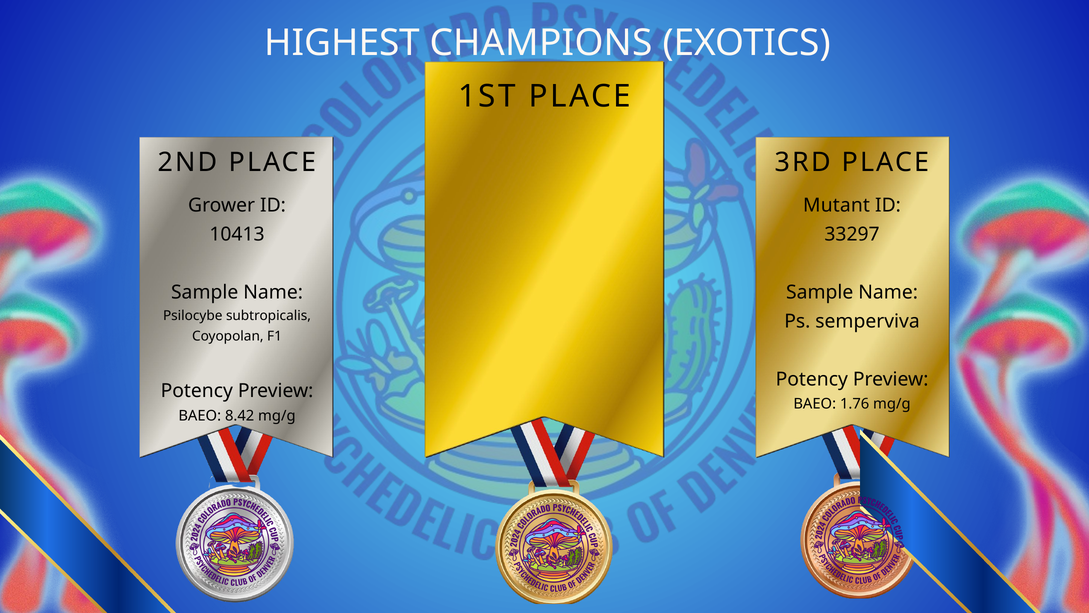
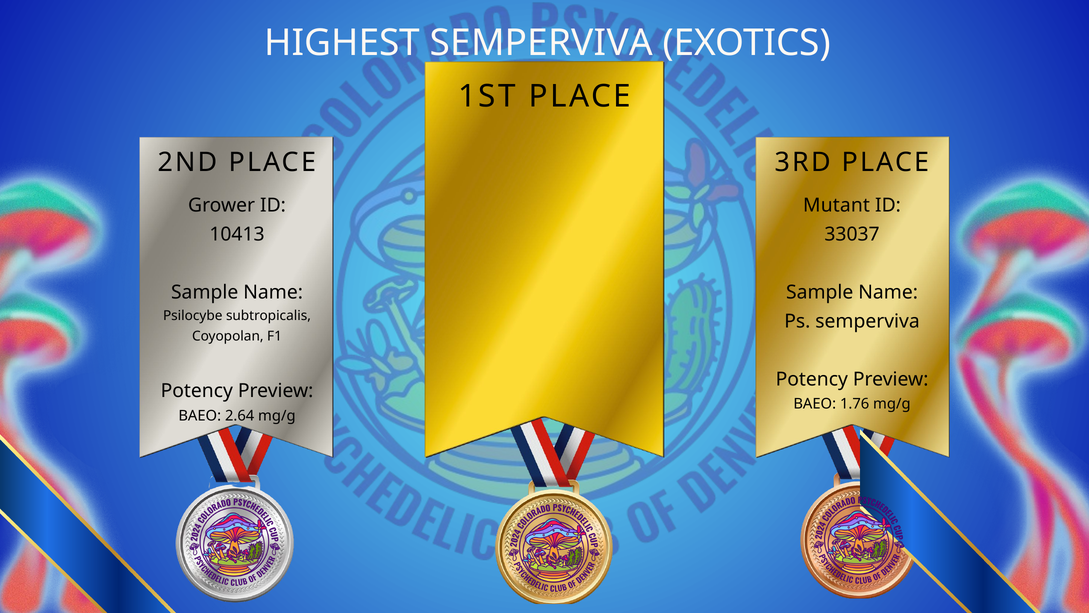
HIGHEST CHAMPIONS: CHAMPIONS -> SEMPERVIVA
33297: 33297 -> 33037
8.42: 8.42 -> 2.64
